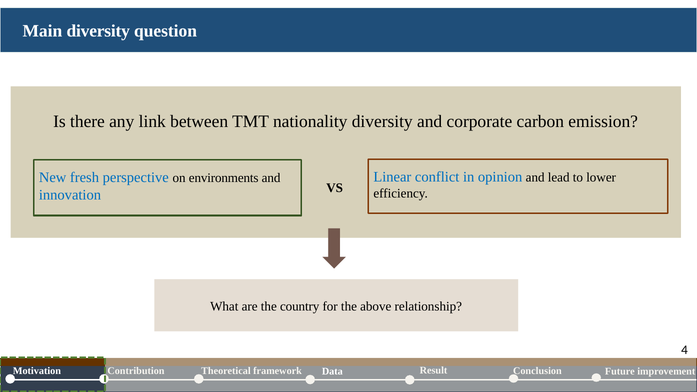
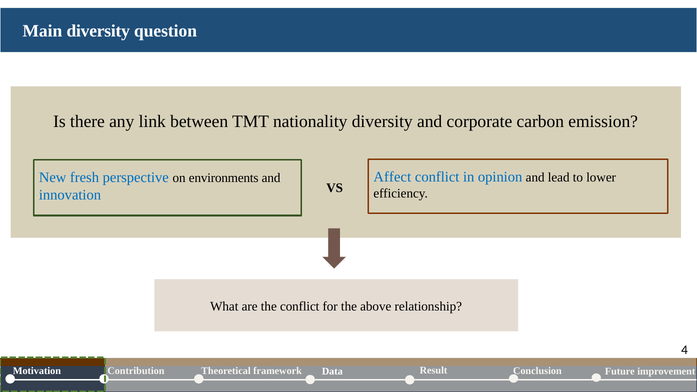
Linear: Linear -> Affect
the country: country -> conflict
